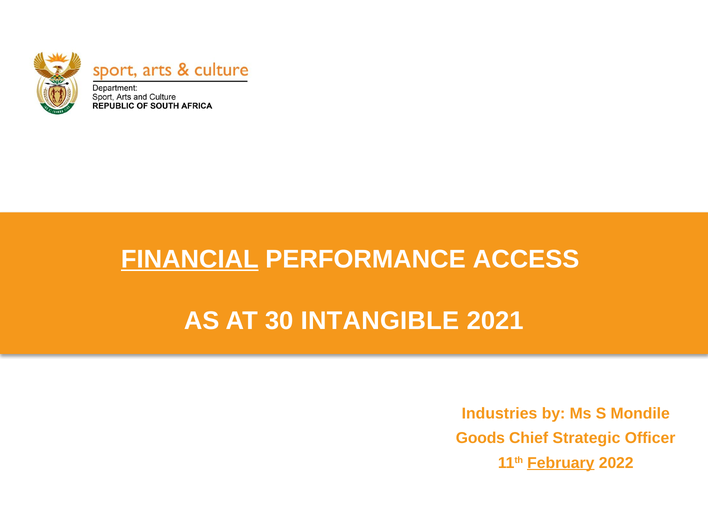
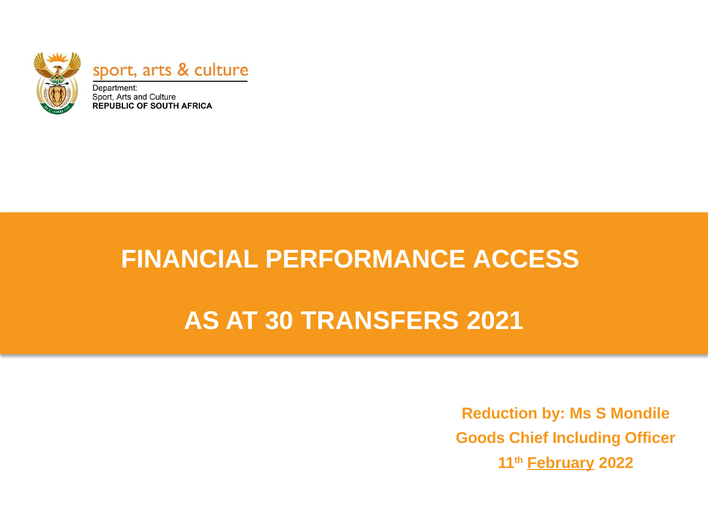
FINANCIAL underline: present -> none
INTANGIBLE: INTANGIBLE -> TRANSFERS
Industries: Industries -> Reduction
Strategic: Strategic -> Including
